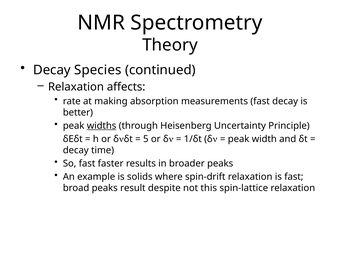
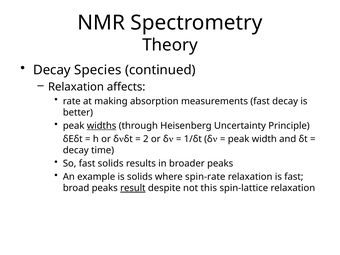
5: 5 -> 2
fast faster: faster -> solids
spin-drift: spin-drift -> spin-rate
result underline: none -> present
